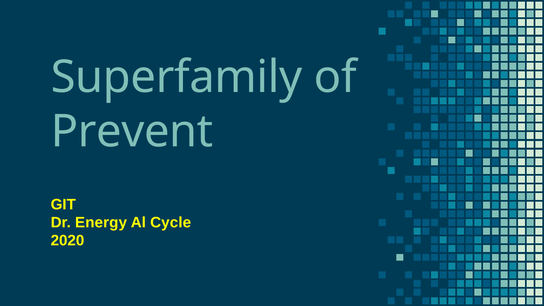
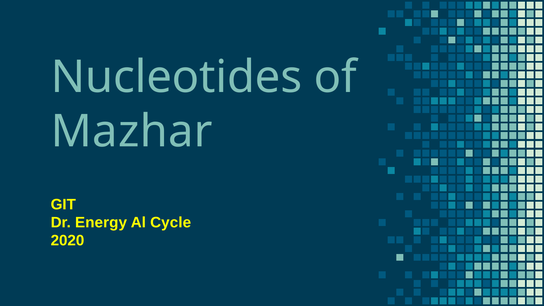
Superfamily: Superfamily -> Nucleotides
Prevent: Prevent -> Mazhar
